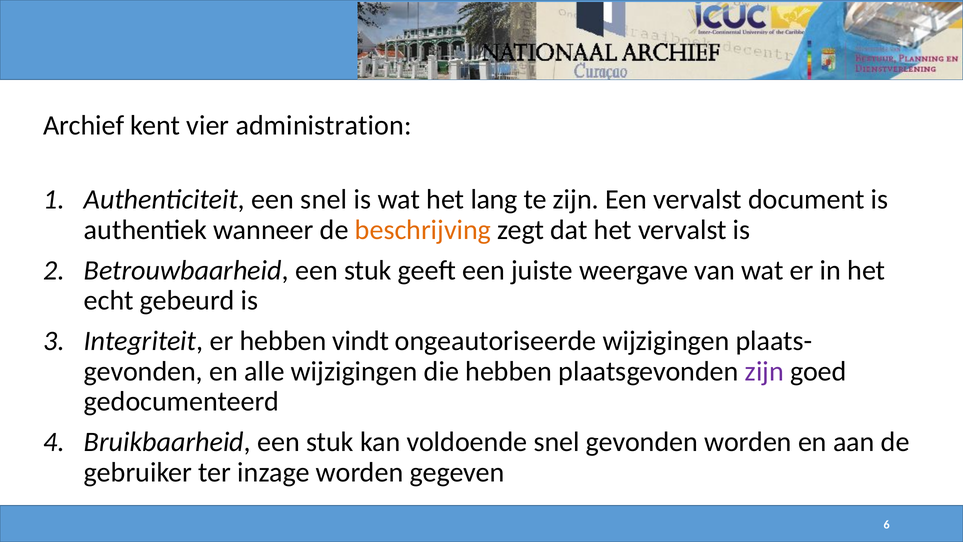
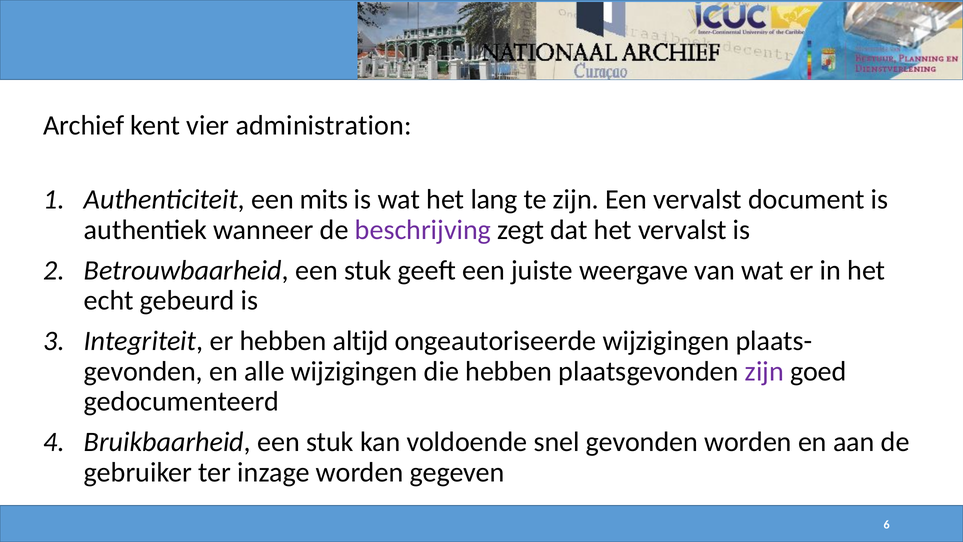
een snel: snel -> mits
beschrijving colour: orange -> purple
vindt: vindt -> altijd
